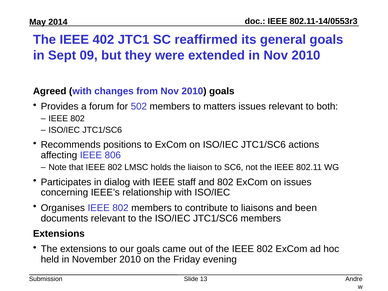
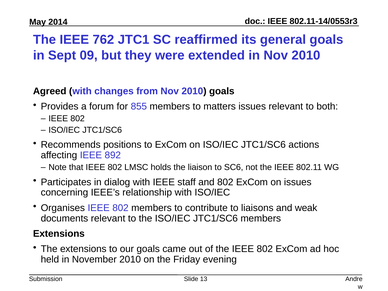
402: 402 -> 762
502: 502 -> 855
806: 806 -> 892
been: been -> weak
